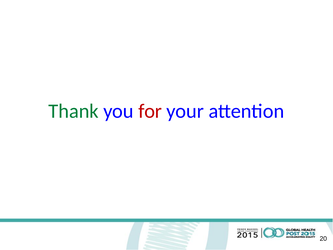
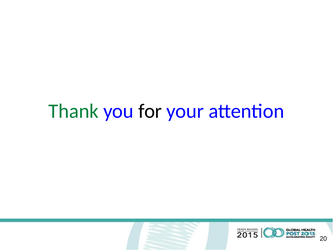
for colour: red -> black
